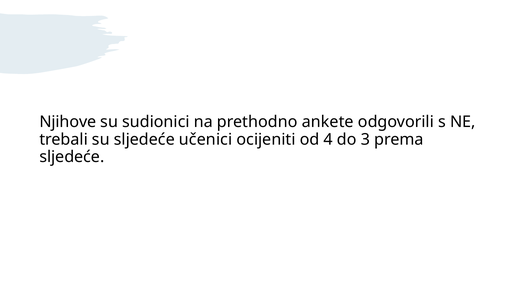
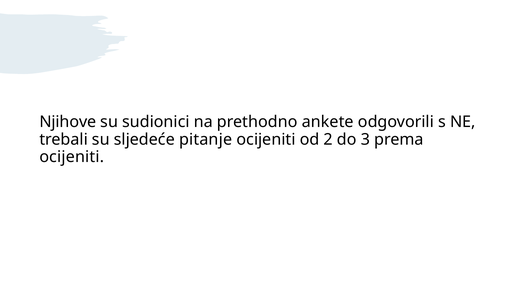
učenici: učenici -> pitanje
4: 4 -> 2
sljedeće at (72, 157): sljedeće -> ocijeniti
